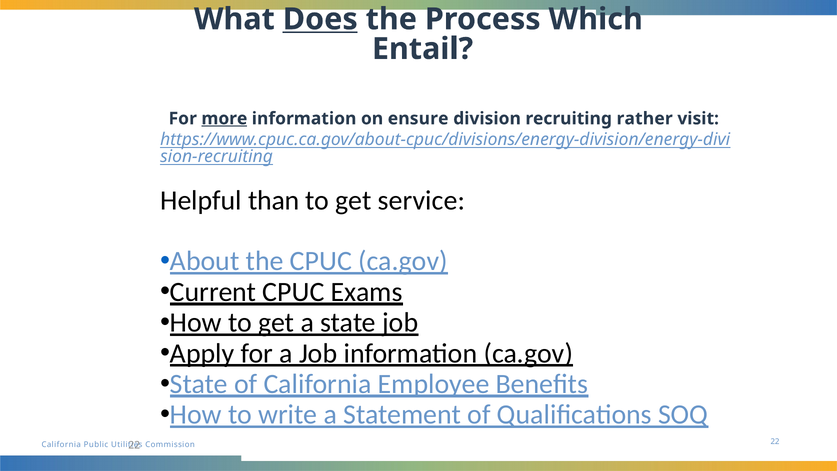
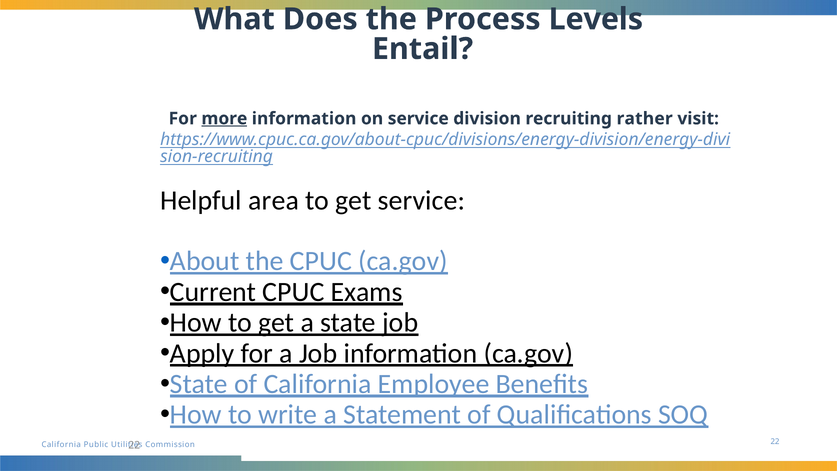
Does underline: present -> none
Which: Which -> Levels
on ensure: ensure -> service
than: than -> area
